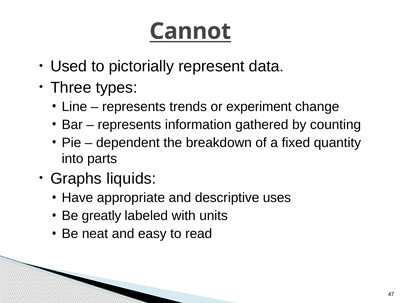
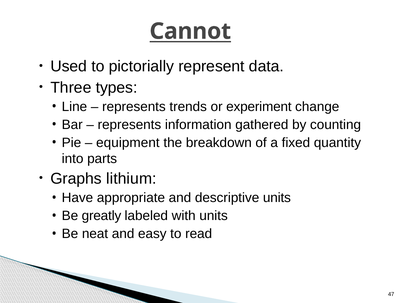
dependent: dependent -> equipment
liquids: liquids -> lithium
descriptive uses: uses -> units
